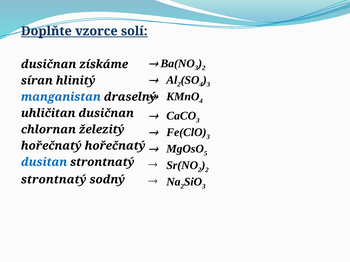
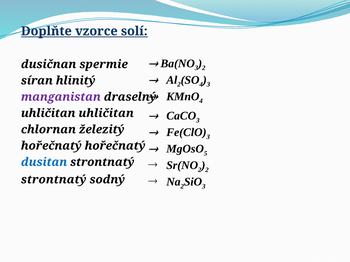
získáme: získáme -> spermie
manganistan colour: blue -> purple
uhličitan dusičnan: dusičnan -> uhličitan
